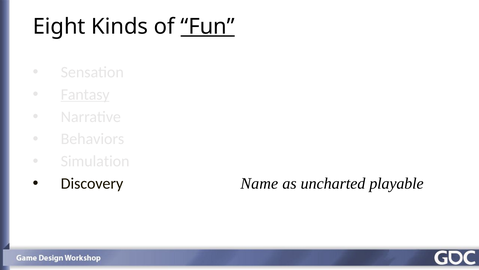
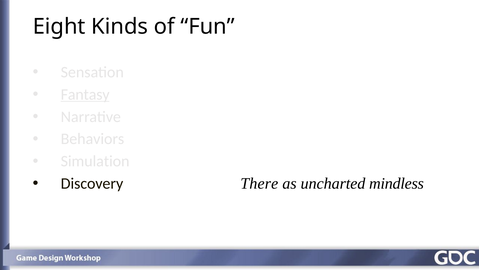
Fun underline: present -> none
Name: Name -> There
playable: playable -> mindless
